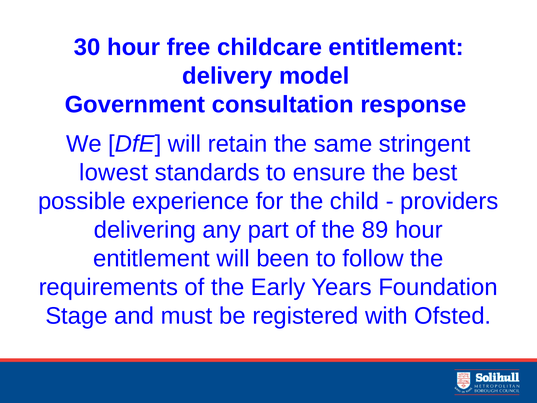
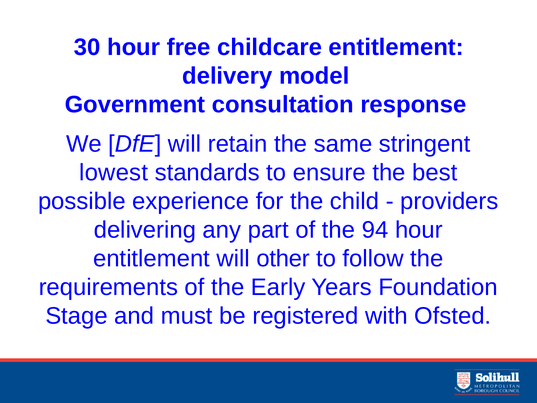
89: 89 -> 94
been: been -> other
